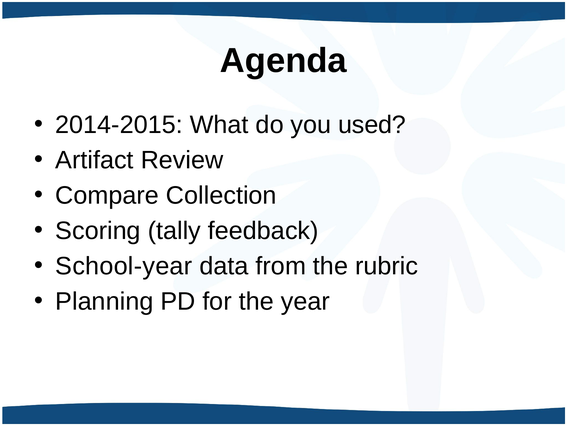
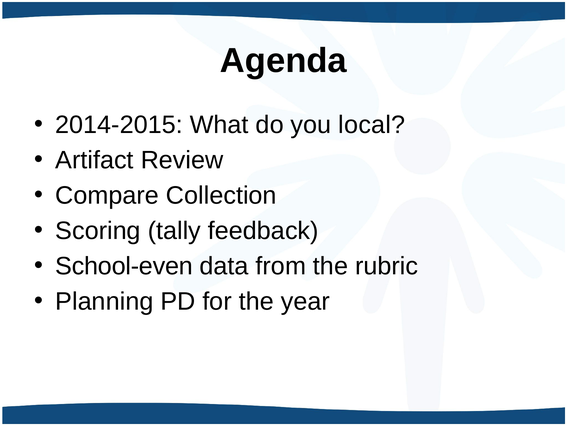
used: used -> local
School-year: School-year -> School-even
